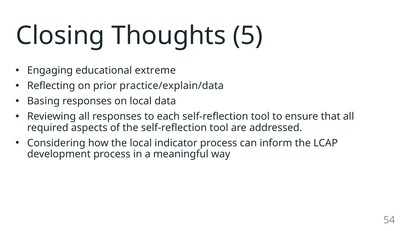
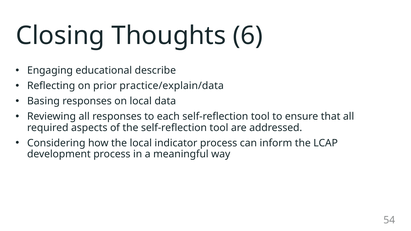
5: 5 -> 6
extreme: extreme -> describe
